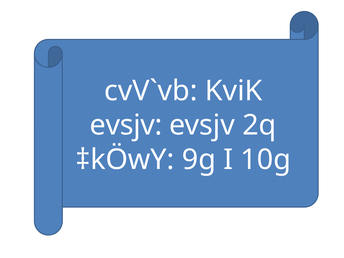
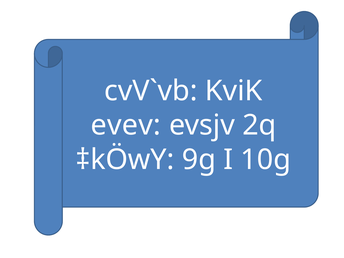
evsjv at (126, 125): evsjv -> evev
